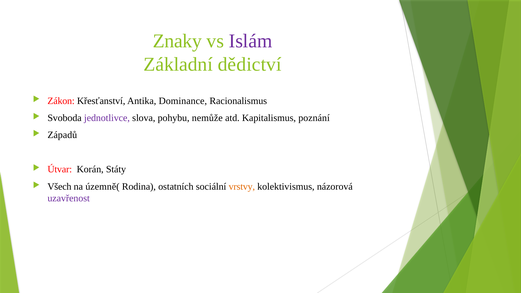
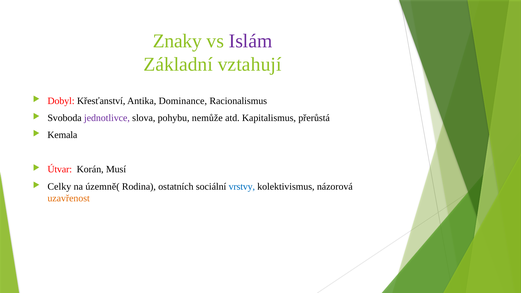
dědictví: dědictví -> vztahují
Zákon: Zákon -> Dobyl
poznání: poznání -> přerůstá
Západů: Západů -> Kemala
Státy: Státy -> Musí
Všech: Všech -> Celky
vrstvy colour: orange -> blue
uzavřenost colour: purple -> orange
